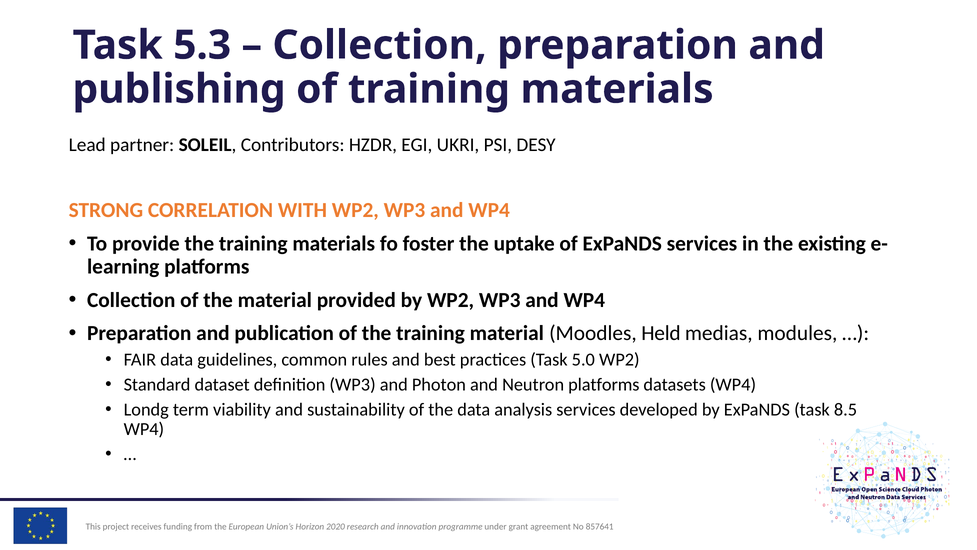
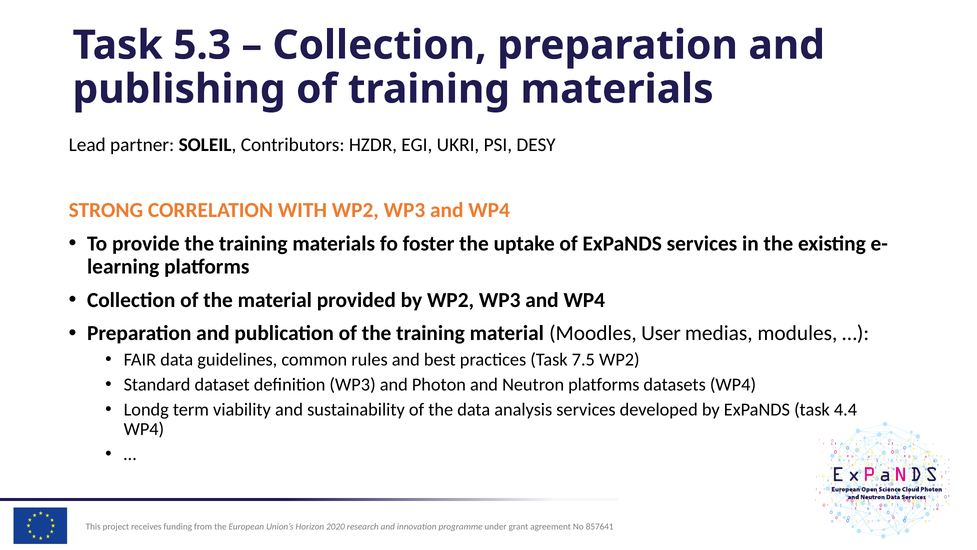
Held: Held -> User
5.0: 5.0 -> 7.5
8.5: 8.5 -> 4.4
